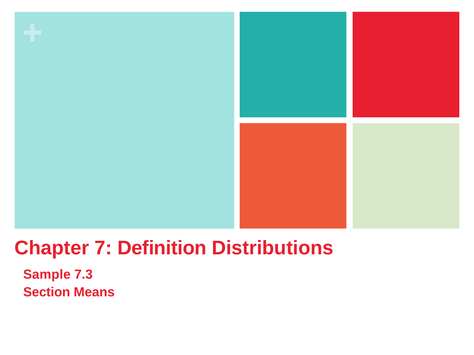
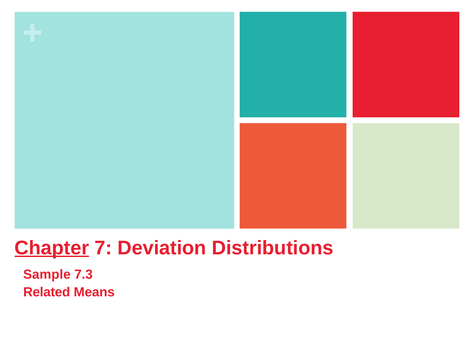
Chapter underline: none -> present
Definition: Definition -> Deviation
Section: Section -> Related
